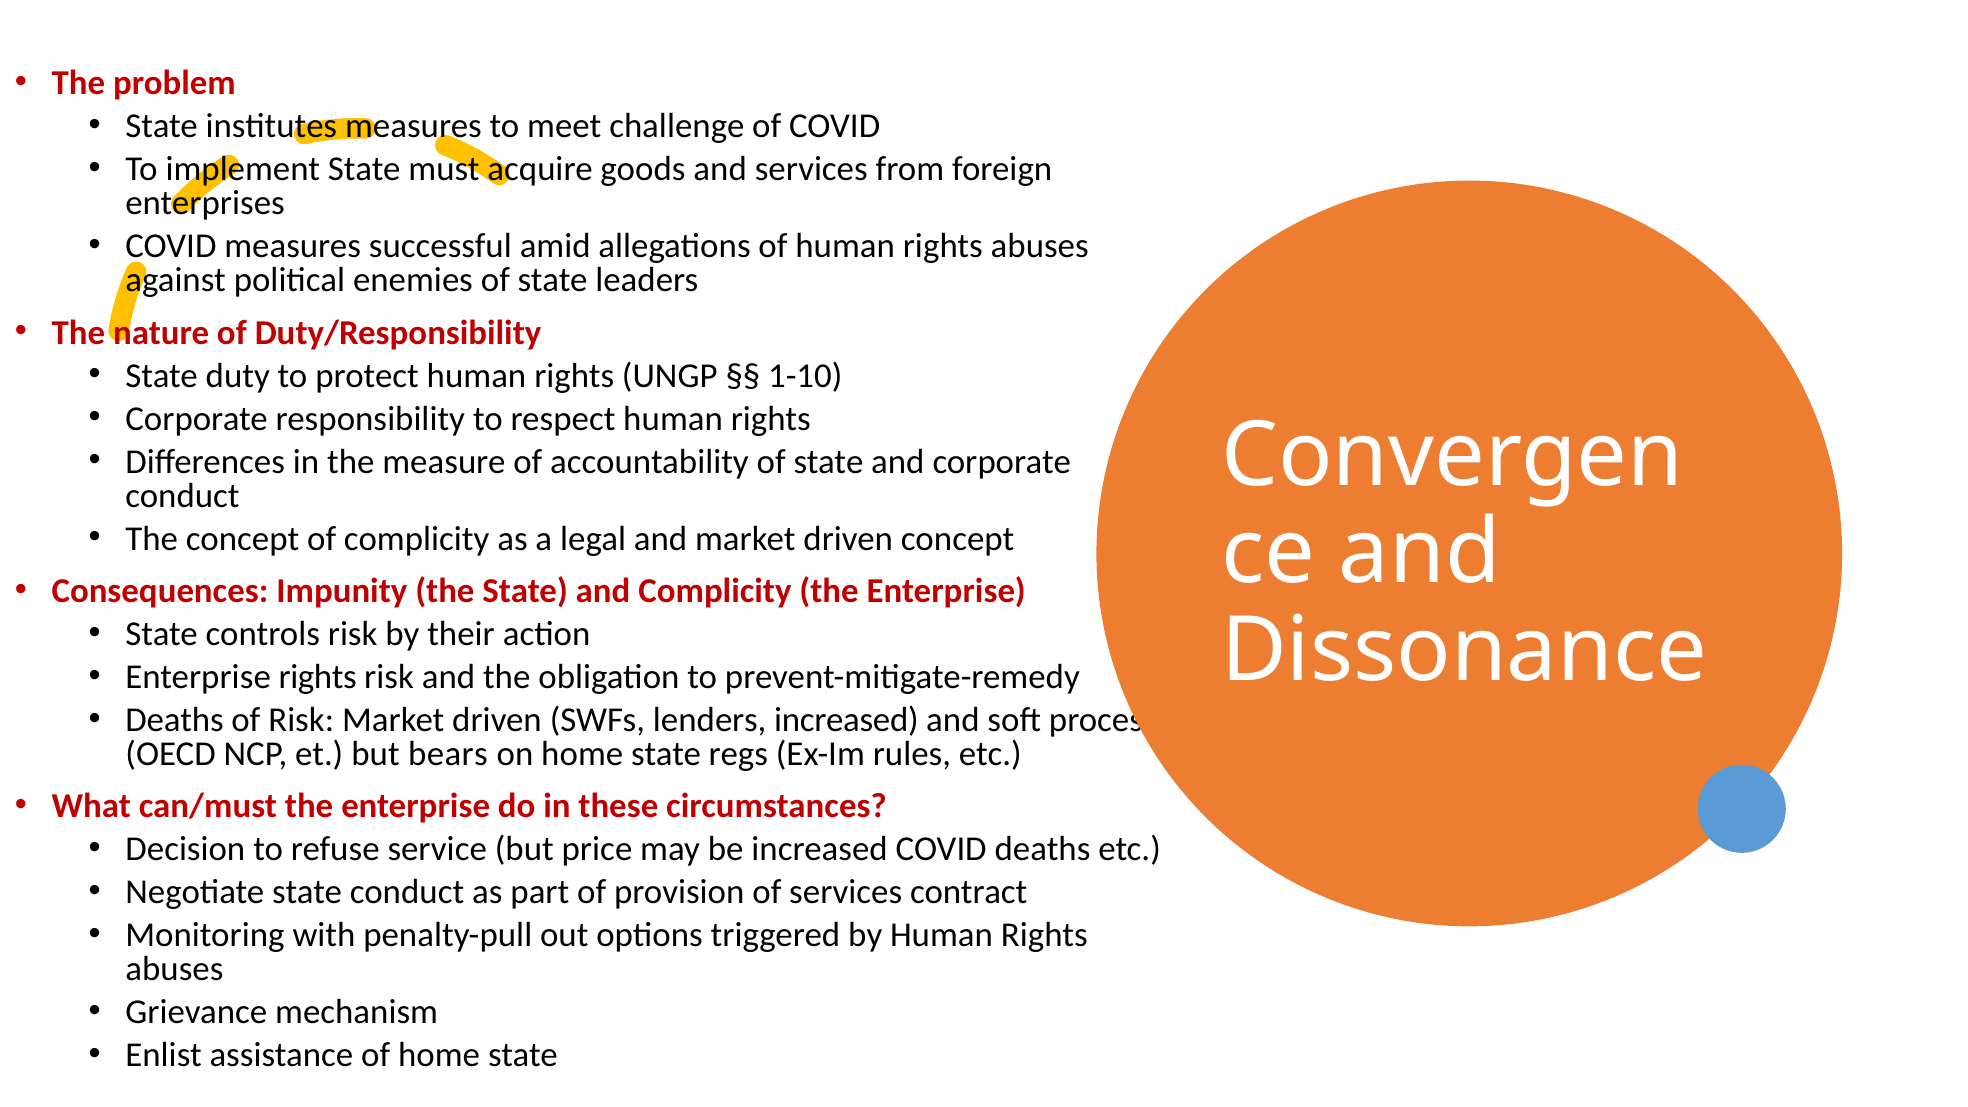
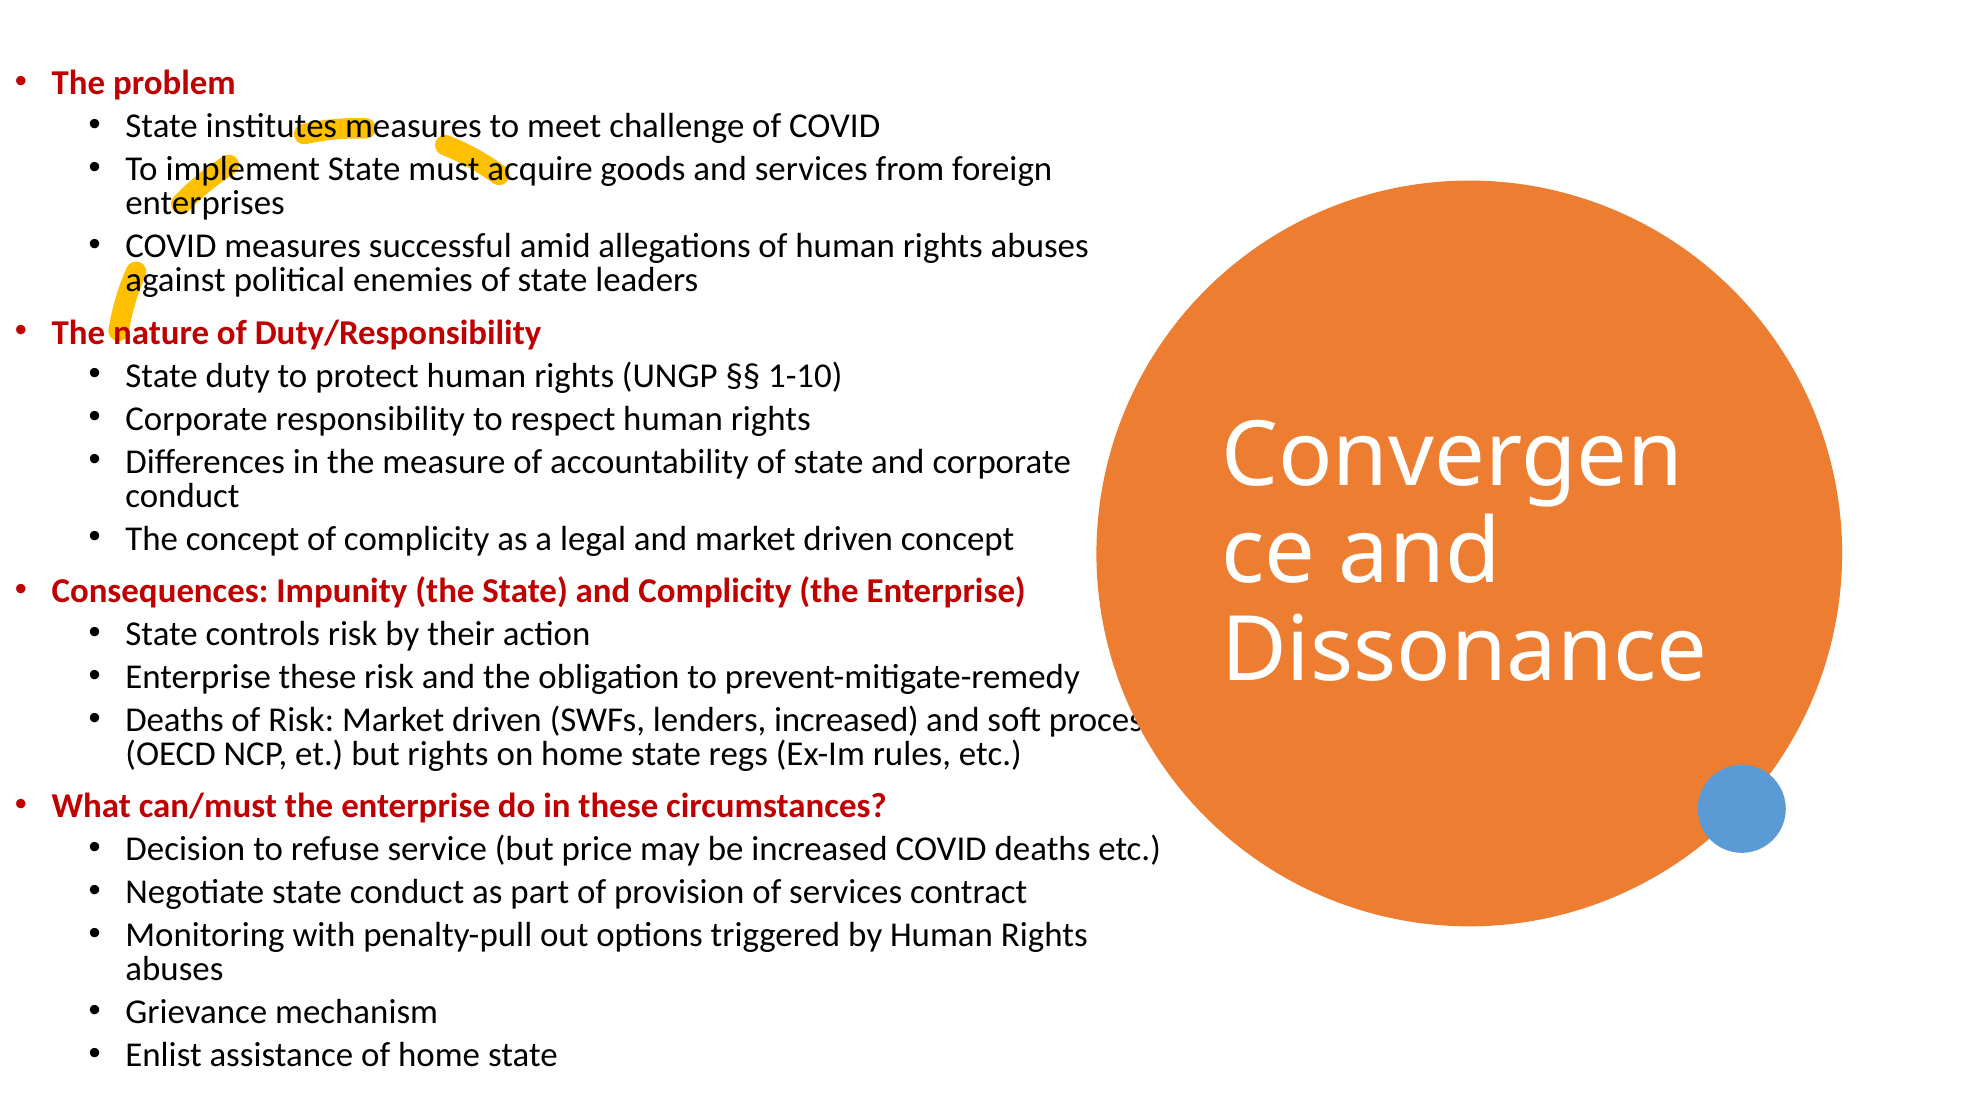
Enterprise rights: rights -> these
but bears: bears -> rights
